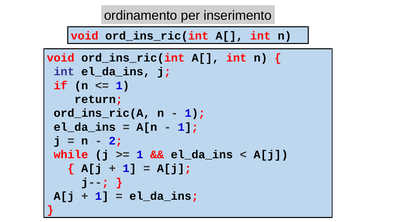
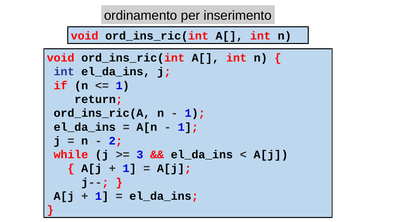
1 at (140, 155): 1 -> 3
